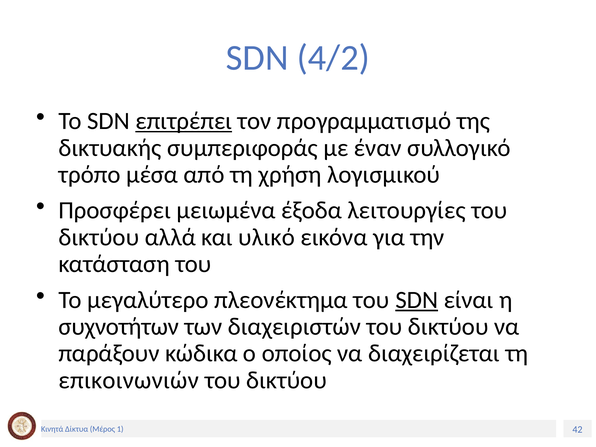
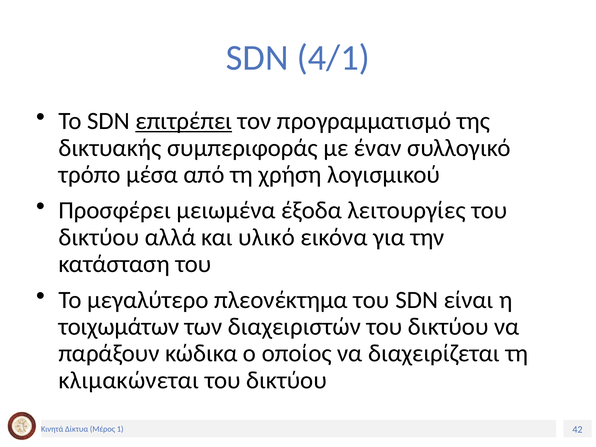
4/2: 4/2 -> 4/1
SDN at (417, 300) underline: present -> none
συχνοτήτων: συχνοτήτων -> τοιχωμάτων
επικοινωνιών: επικοινωνιών -> κλιμακώνεται
